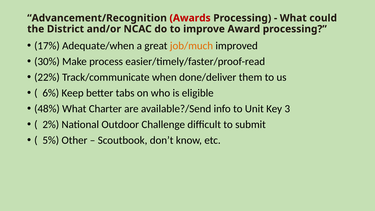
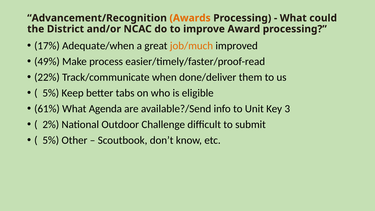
Awards colour: red -> orange
30%: 30% -> 49%
6% at (51, 93): 6% -> 5%
48%: 48% -> 61%
Charter: Charter -> Agenda
